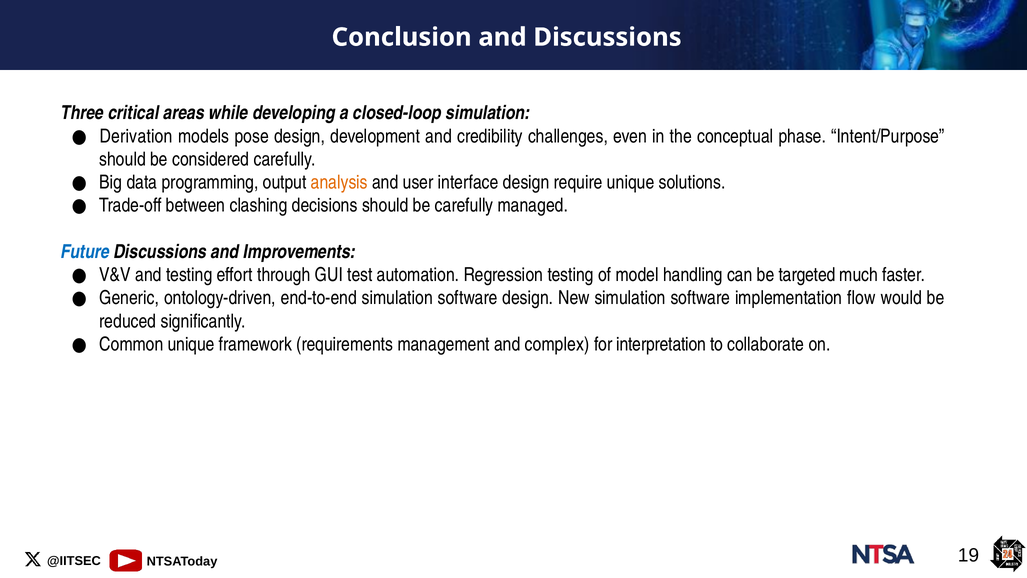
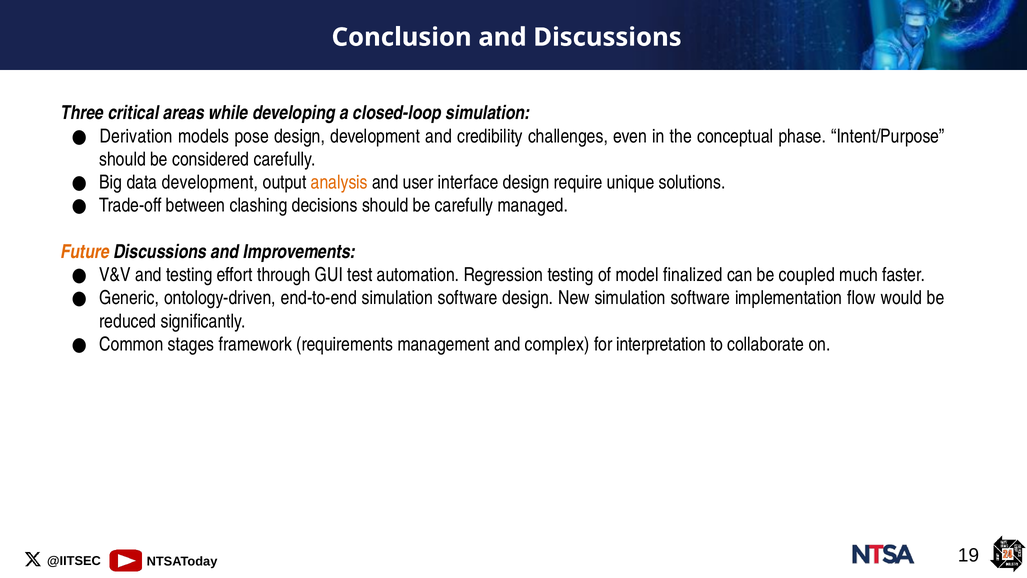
data programming: programming -> development
Future colour: blue -> orange
handling: handling -> finalized
targeted: targeted -> coupled
Common unique: unique -> stages
